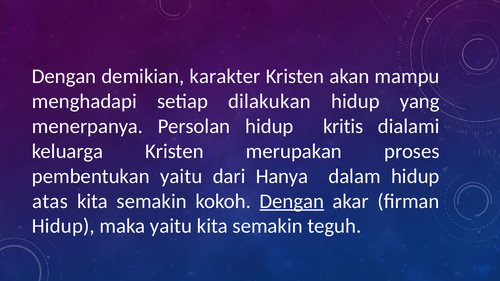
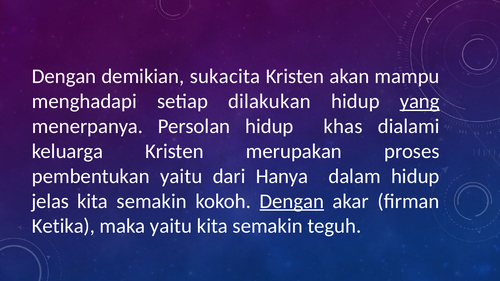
karakter: karakter -> sukacita
yang underline: none -> present
kritis: kritis -> khas
atas: atas -> jelas
Hidup at (63, 226): Hidup -> Ketika
